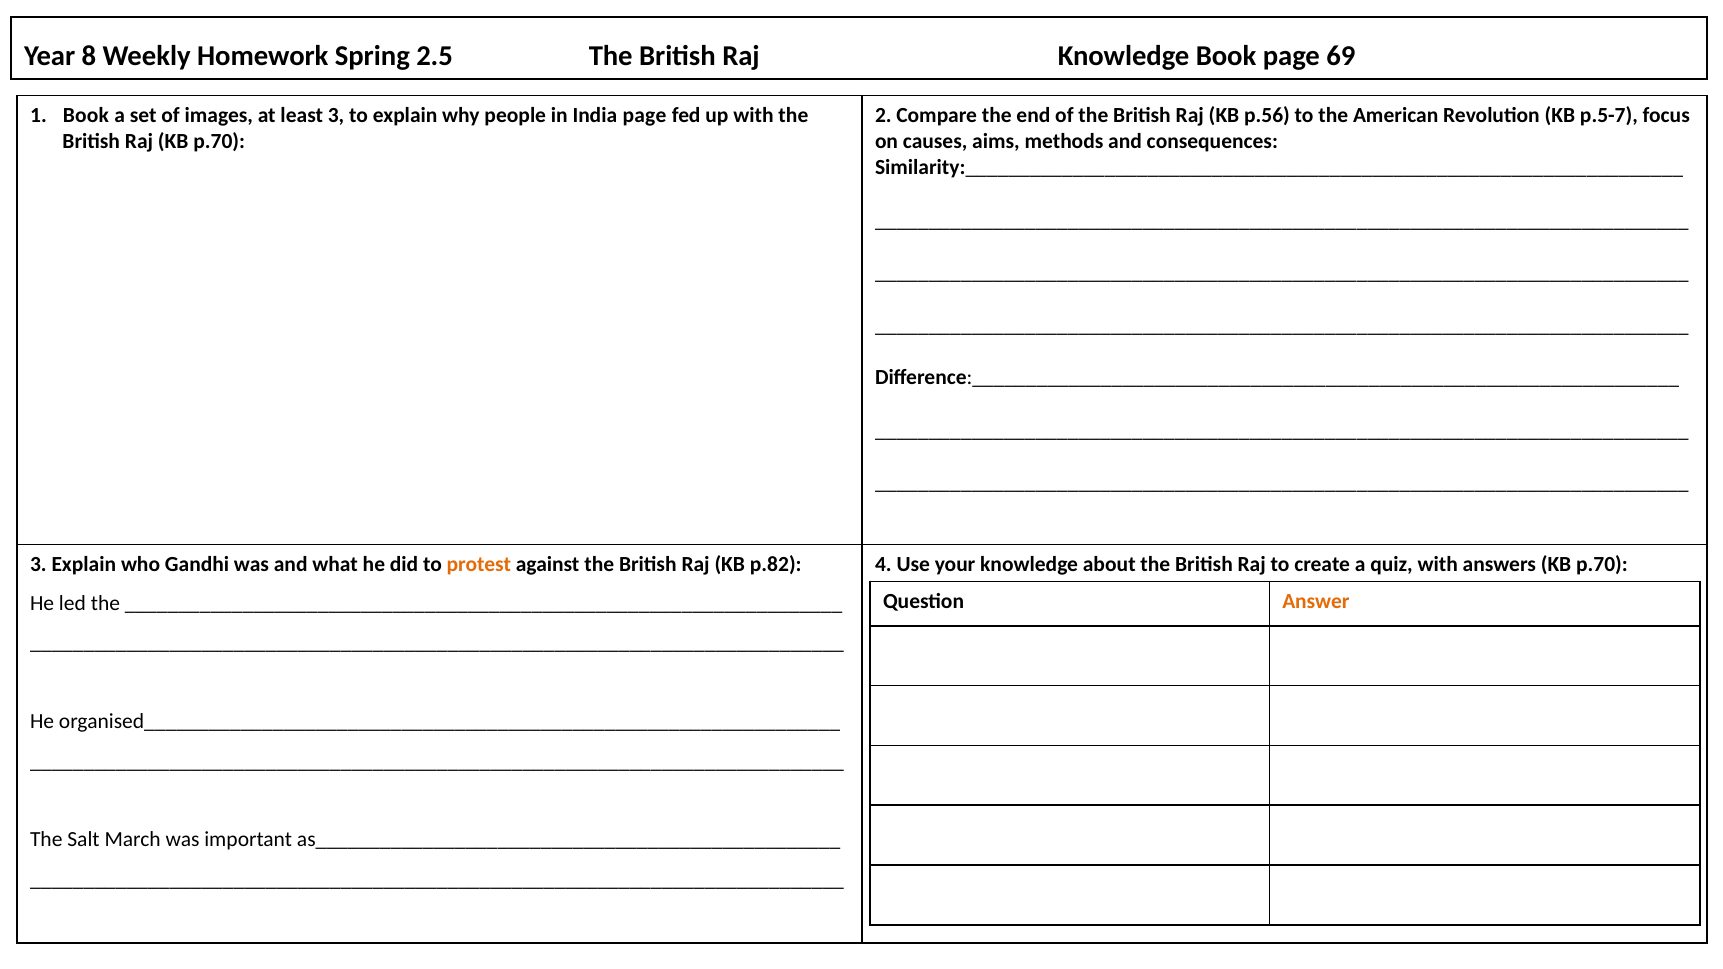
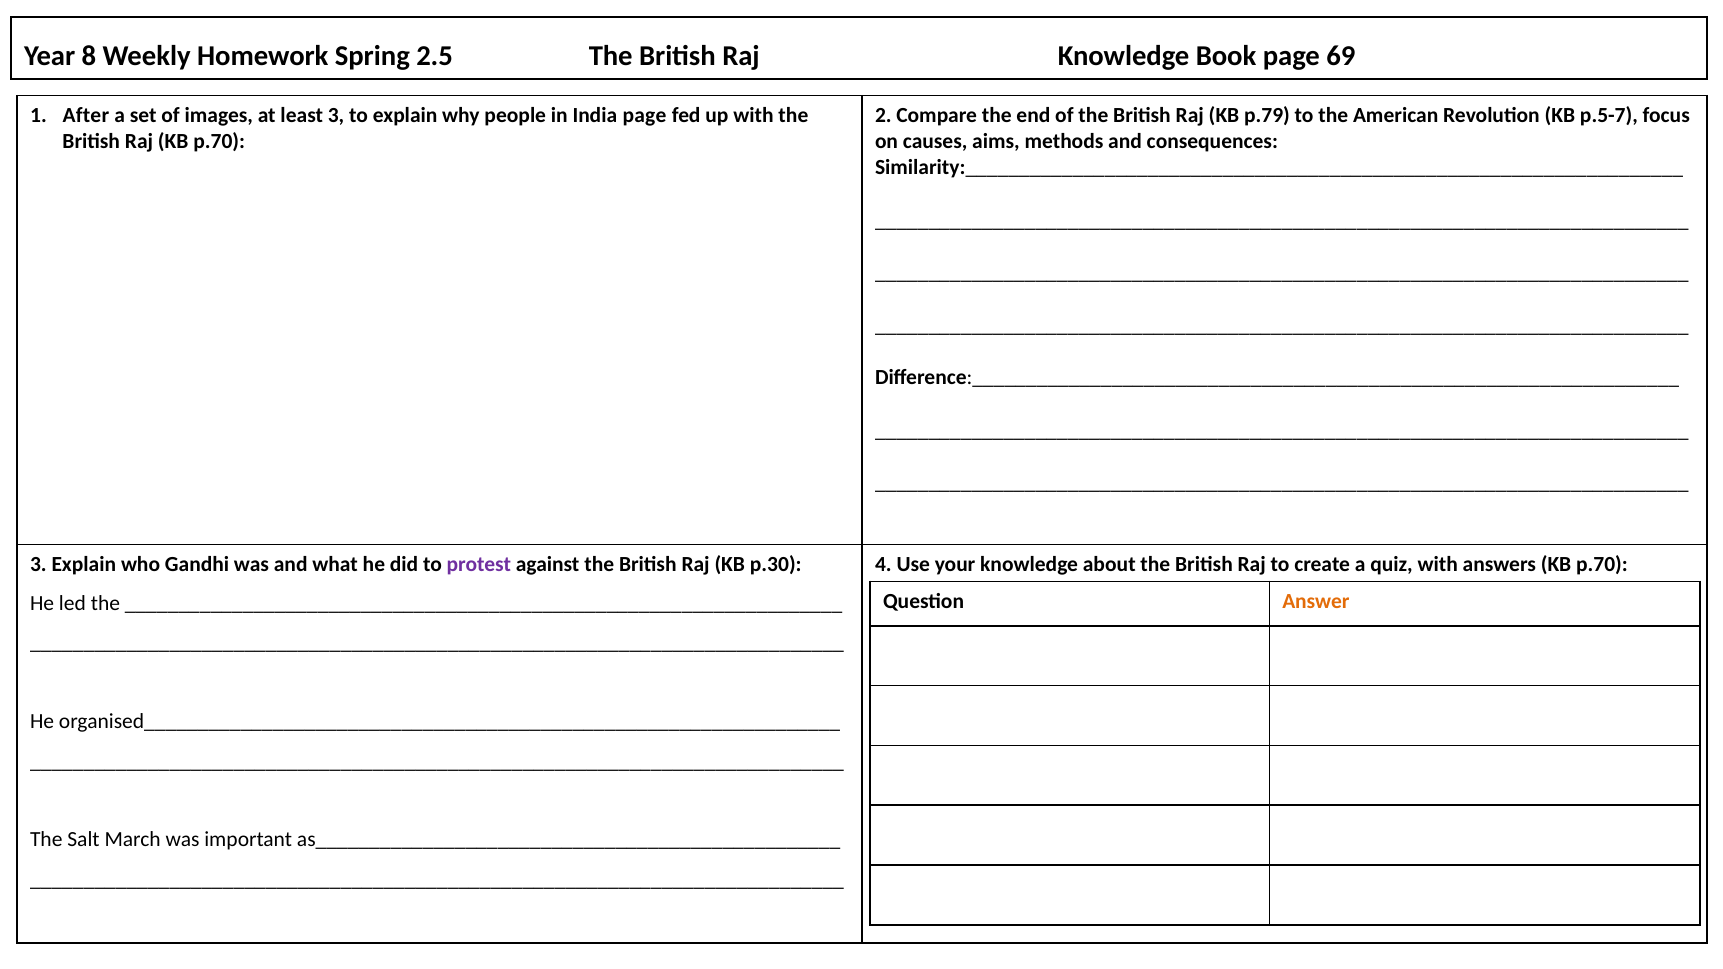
Book at (86, 115): Book -> After
p.56: p.56 -> p.79
protest colour: orange -> purple
p.82: p.82 -> p.30
